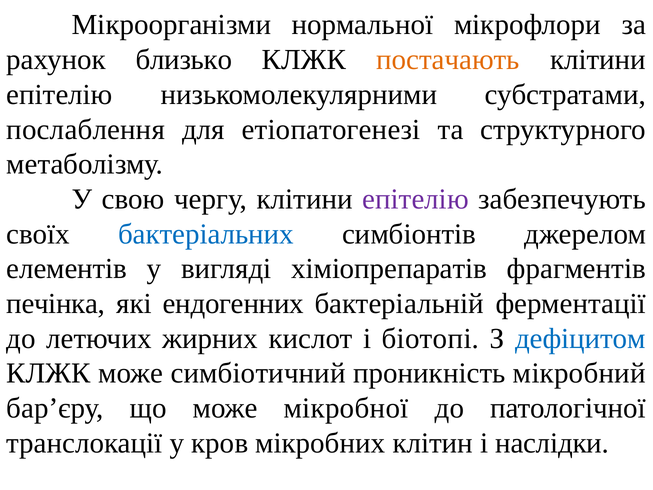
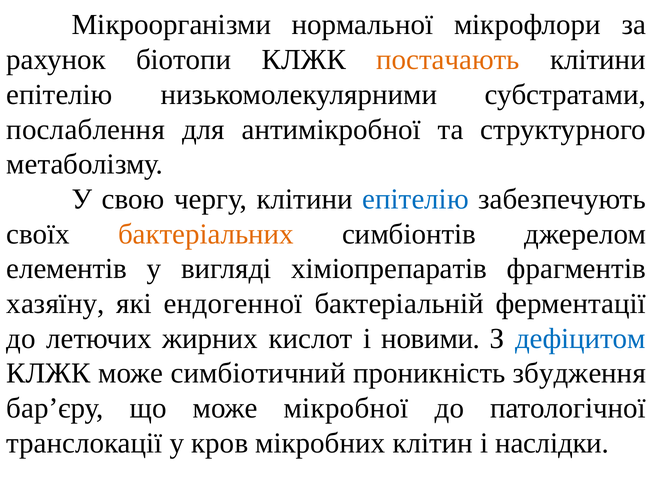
близько: близько -> біотопи
етіопатогенезі: етіопатогенезі -> антимікробної
епітелію at (416, 199) colour: purple -> blue
бактеріальних colour: blue -> orange
печінка: печінка -> хазяїну
ендогенних: ендогенних -> ендогенної
біотопі: біотопі -> новими
мікробний: мікробний -> збудження
